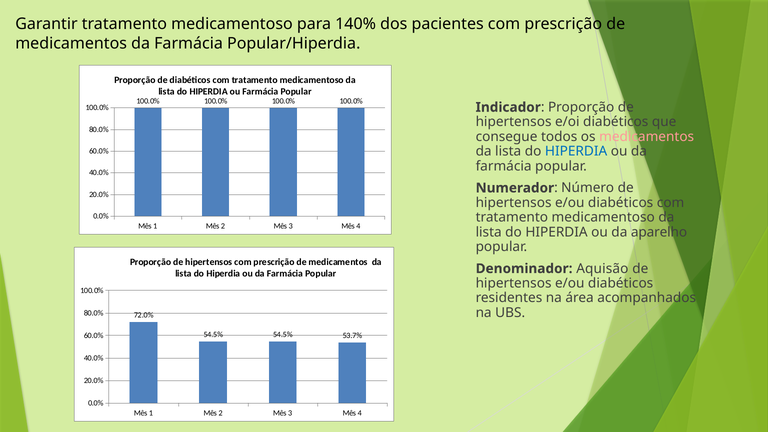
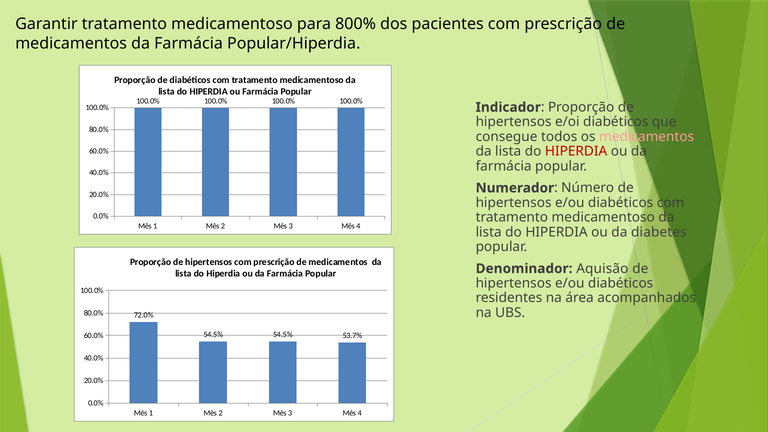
140%: 140% -> 800%
HIPERDIA at (576, 151) colour: blue -> red
aparelho: aparelho -> diabetes
